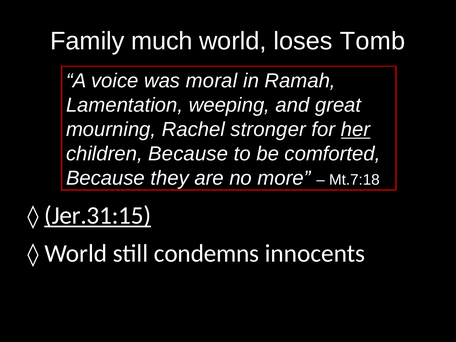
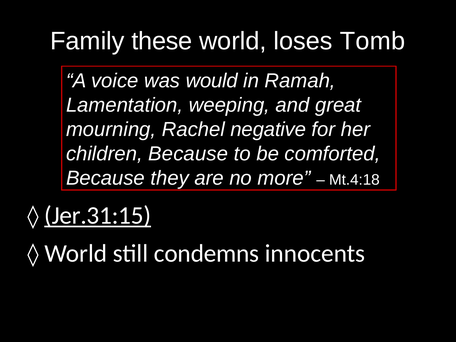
much: much -> these
moral: moral -> would
stronger: stronger -> negative
her underline: present -> none
Mt.7:18: Mt.7:18 -> Mt.4:18
